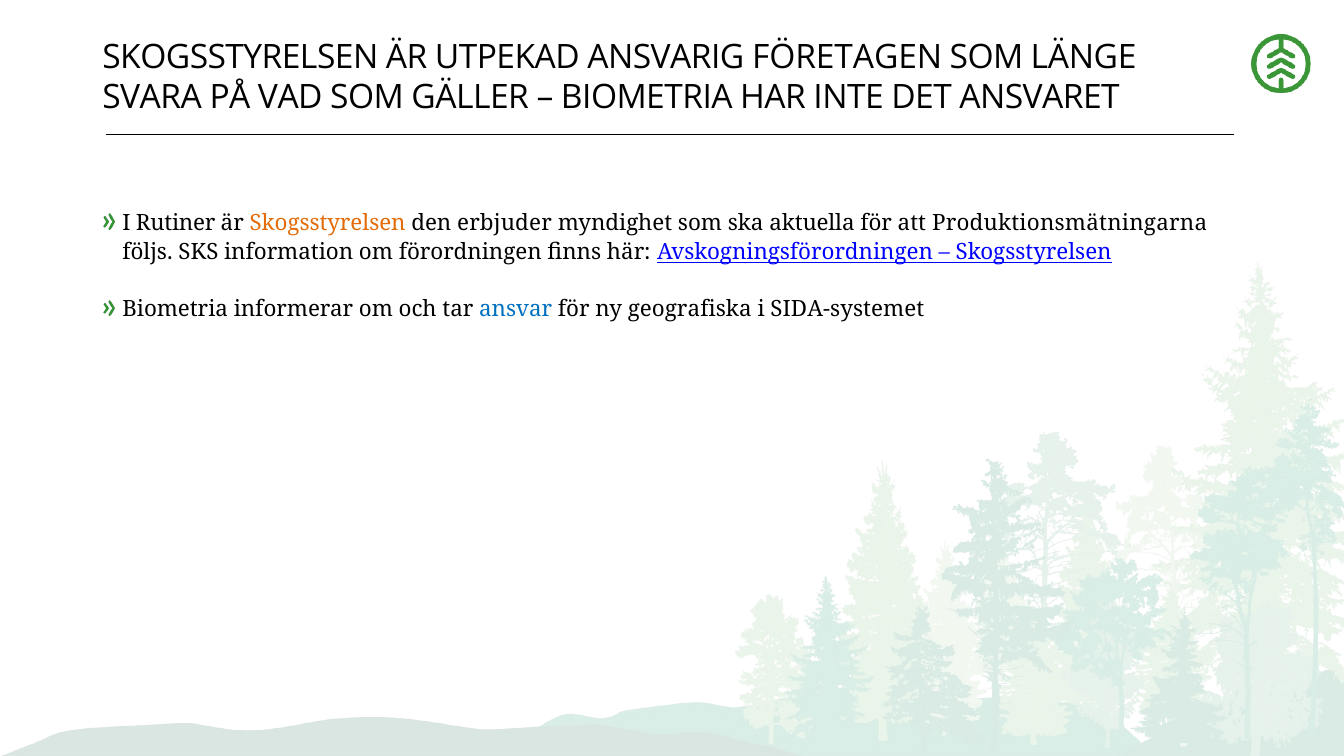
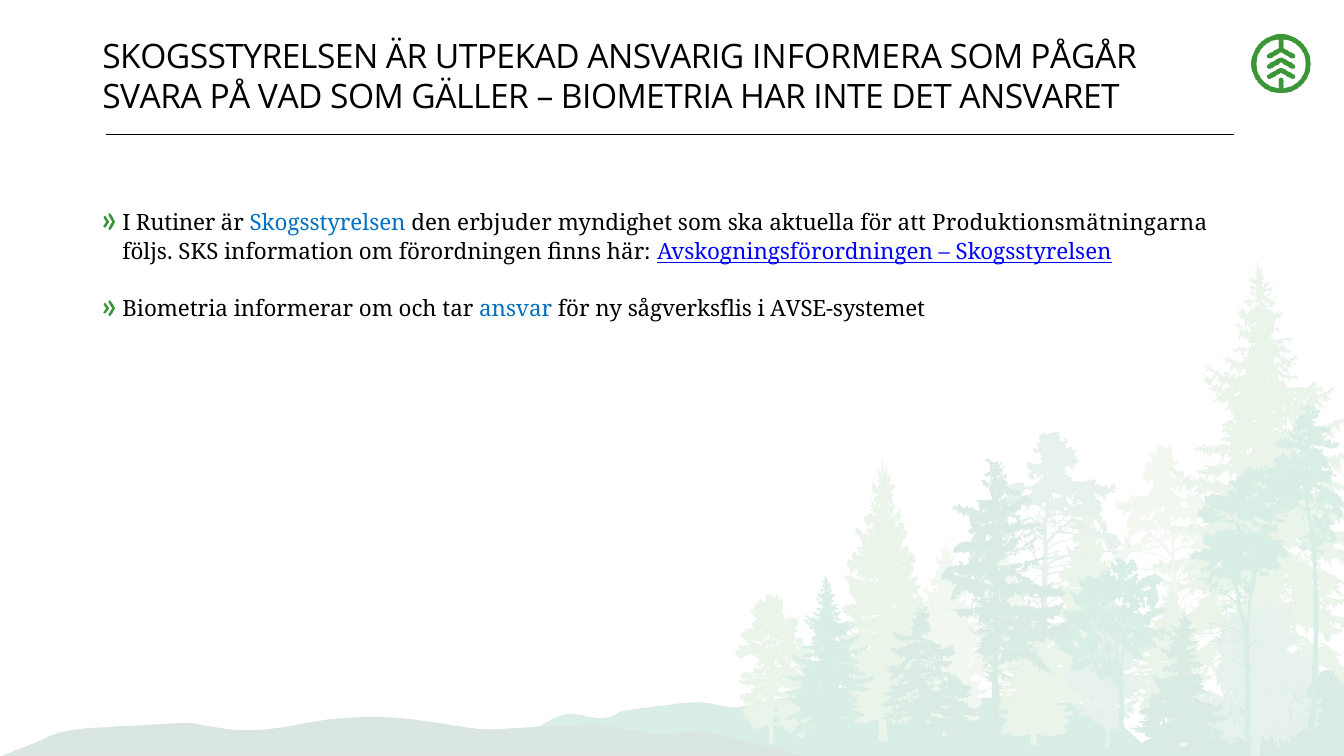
FÖRETAGEN: FÖRETAGEN -> INFORMERA
LÄNGE: LÄNGE -> PÅGÅR
Skogsstyrelsen at (328, 223) colour: orange -> blue
geografiska: geografiska -> sågverksflis
SIDA-systemet: SIDA-systemet -> AVSE-systemet
